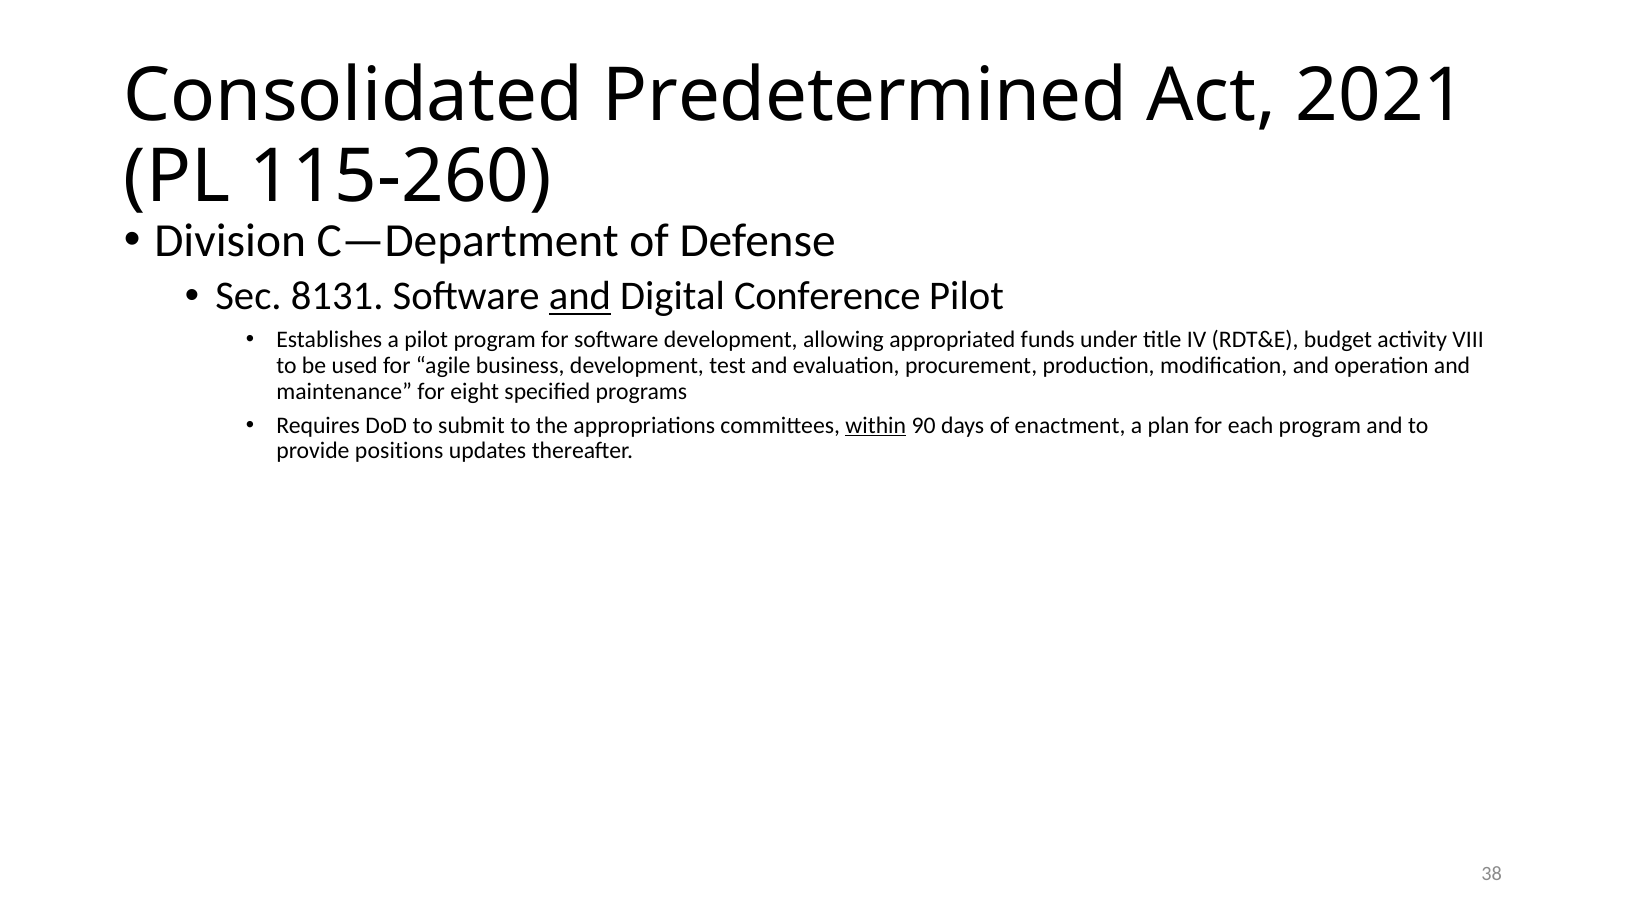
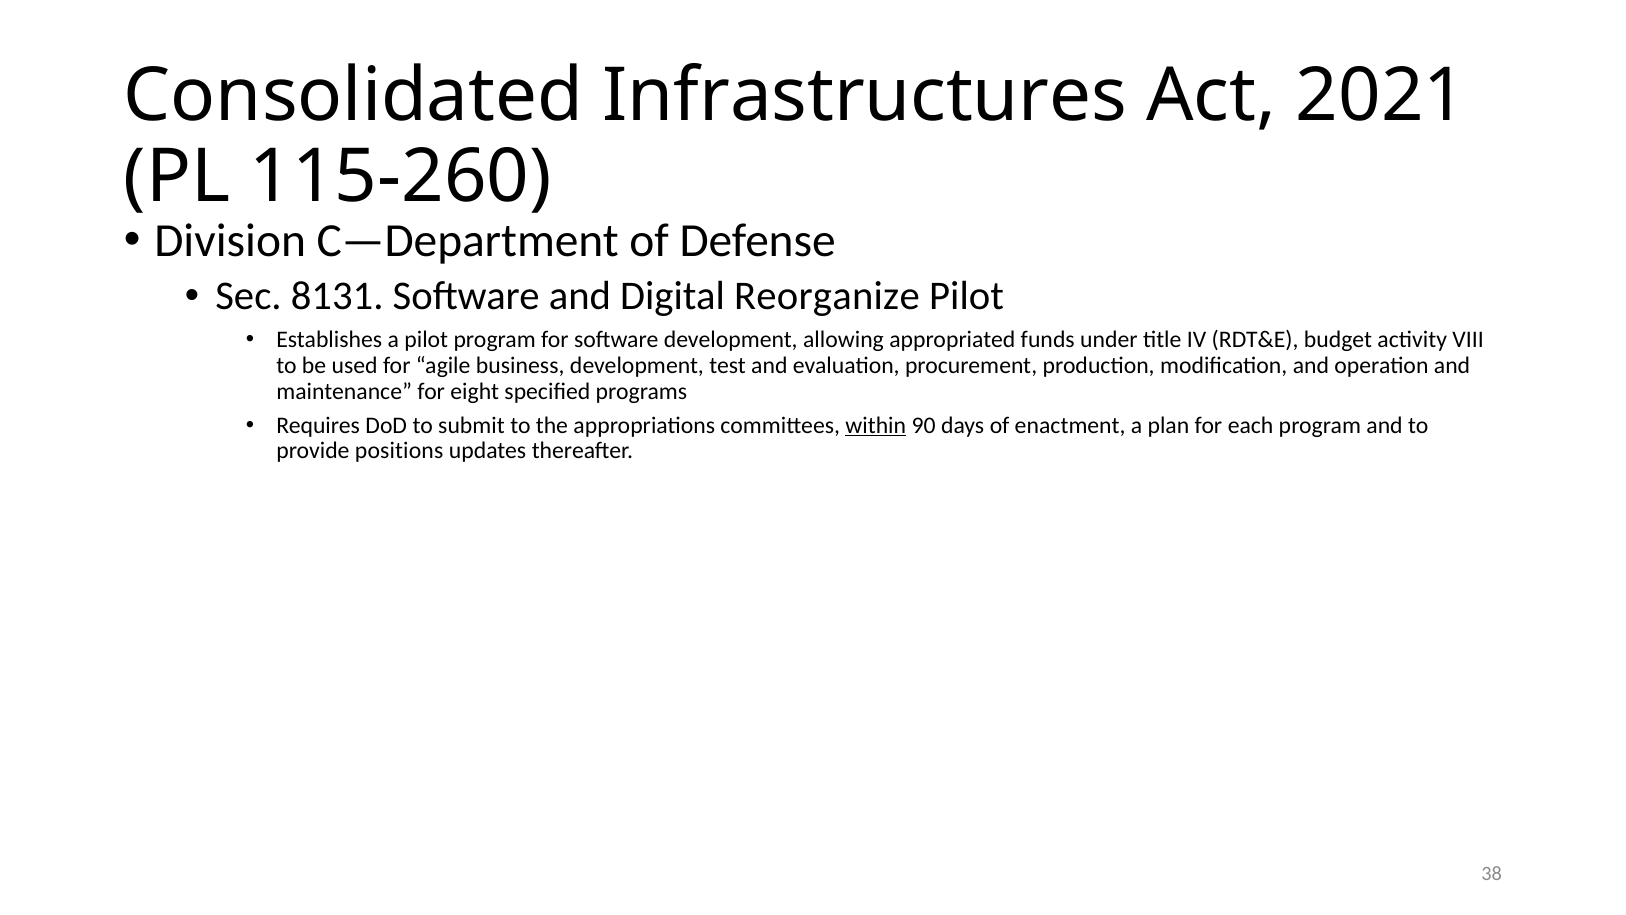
Predetermined: Predetermined -> Infrastructures
and at (580, 296) underline: present -> none
Conference: Conference -> Reorganize
